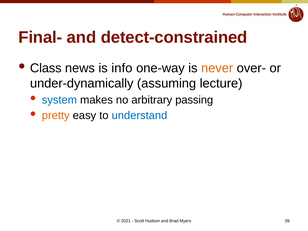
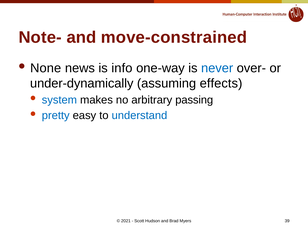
Final-: Final- -> Note-
detect-constrained: detect-constrained -> move-constrained
Class: Class -> None
never colour: orange -> blue
lecture: lecture -> effects
pretty colour: orange -> blue
